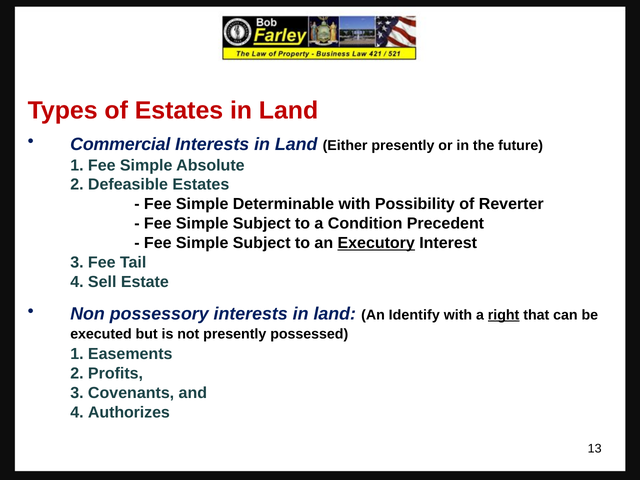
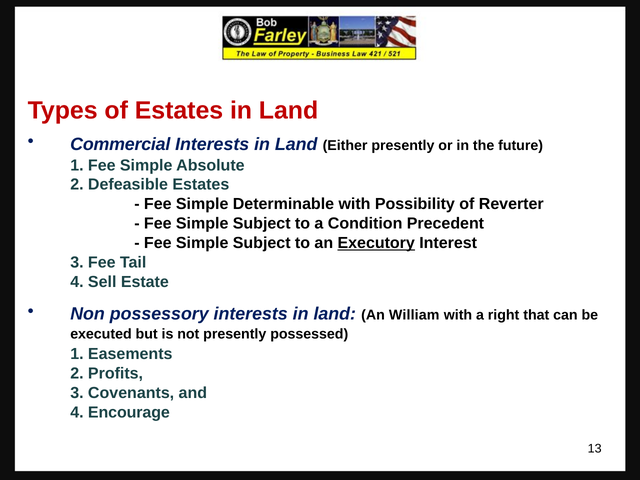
Identify: Identify -> William
right underline: present -> none
Authorizes: Authorizes -> Encourage
